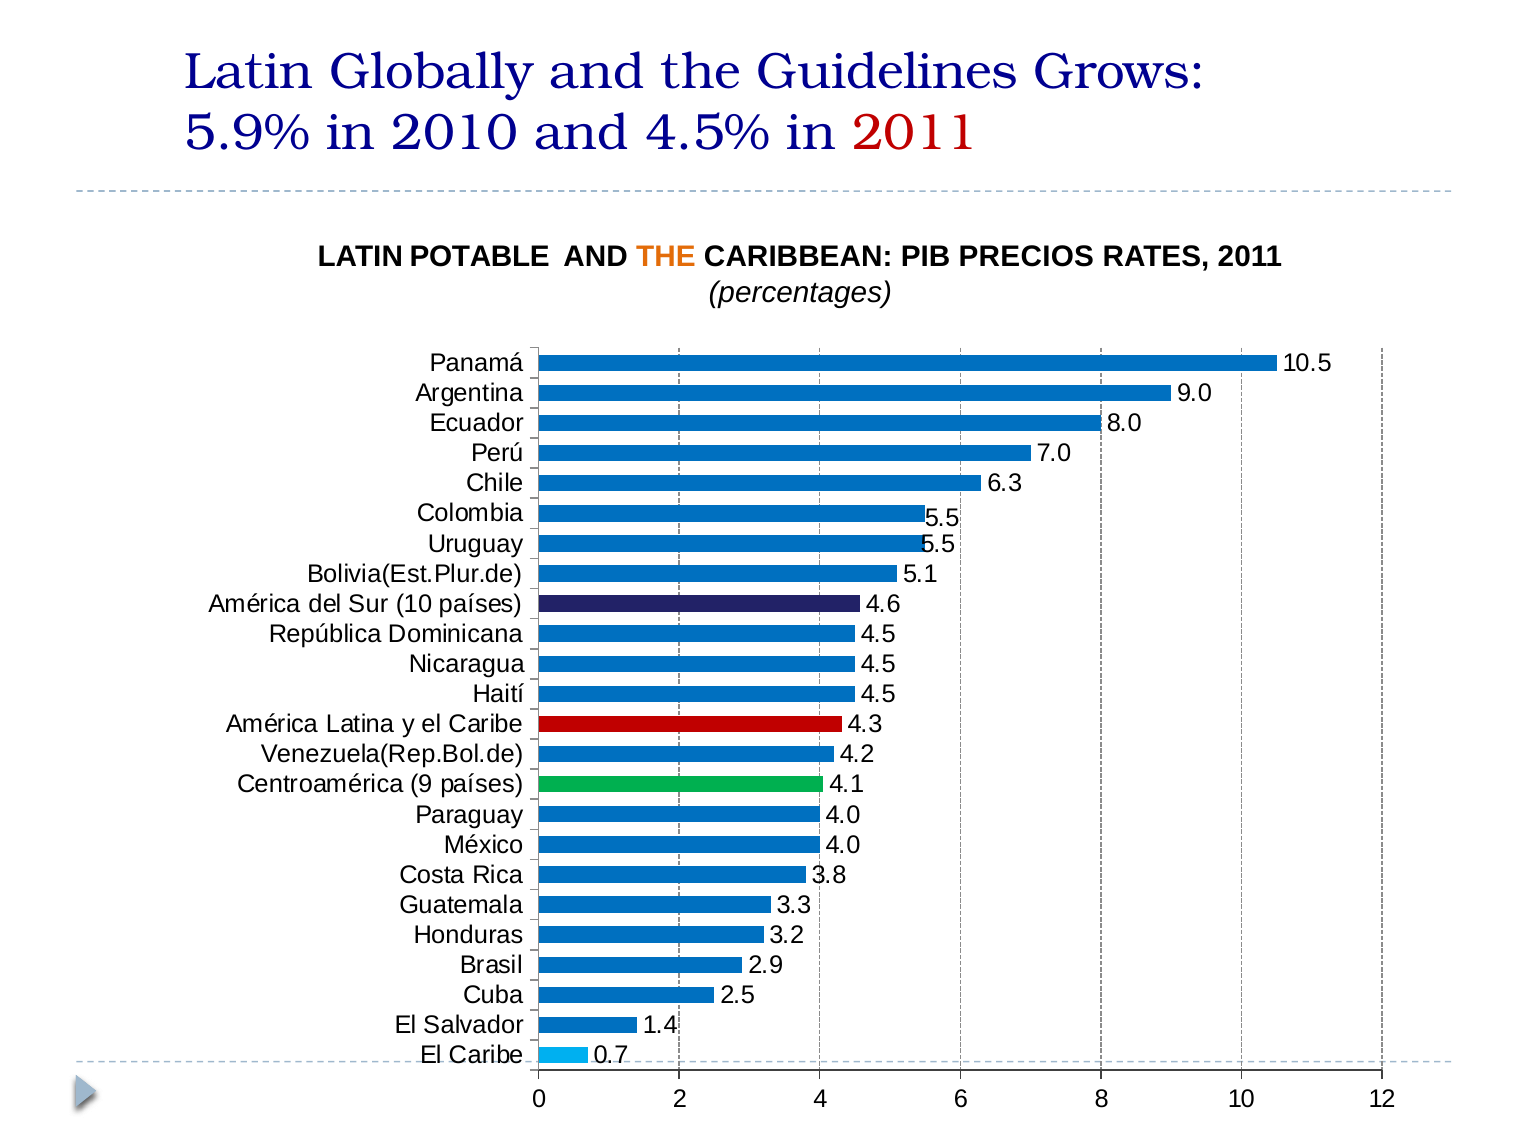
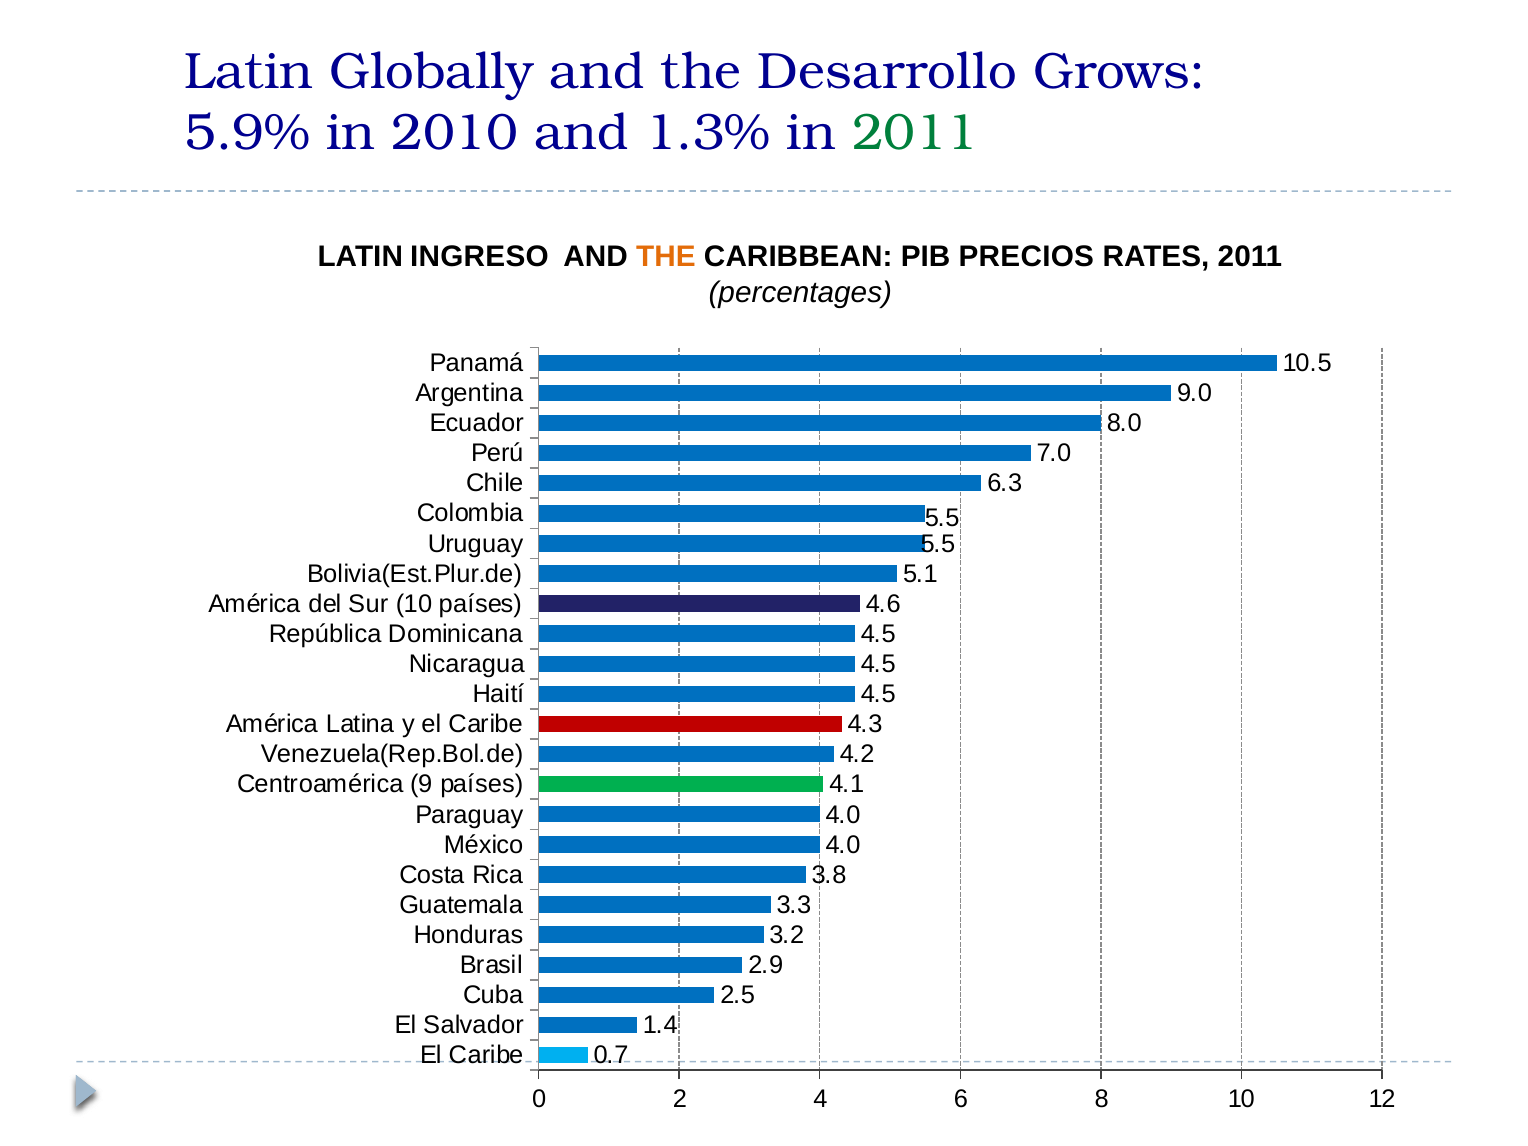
Guidelines: Guidelines -> Desarrollo
4.5%: 4.5% -> 1.3%
2011 at (915, 133) colour: red -> green
POTABLE: POTABLE -> INGRESO
